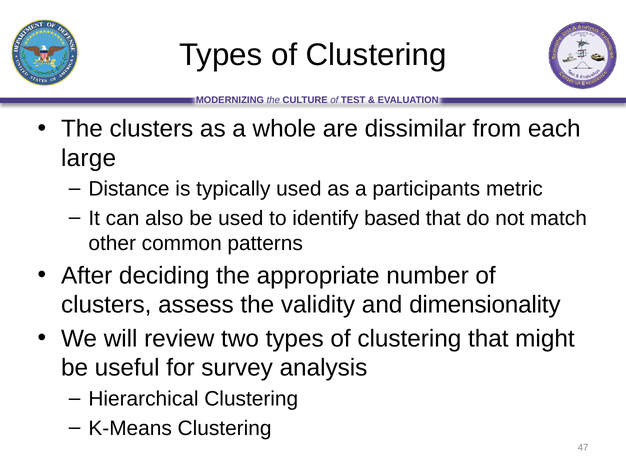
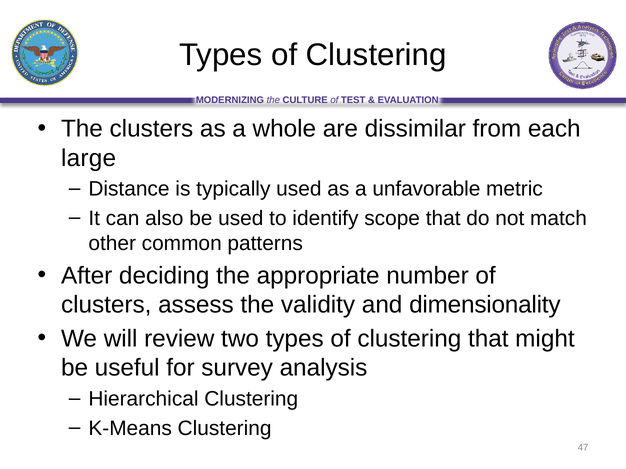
participants: participants -> unfavorable
based: based -> scope
